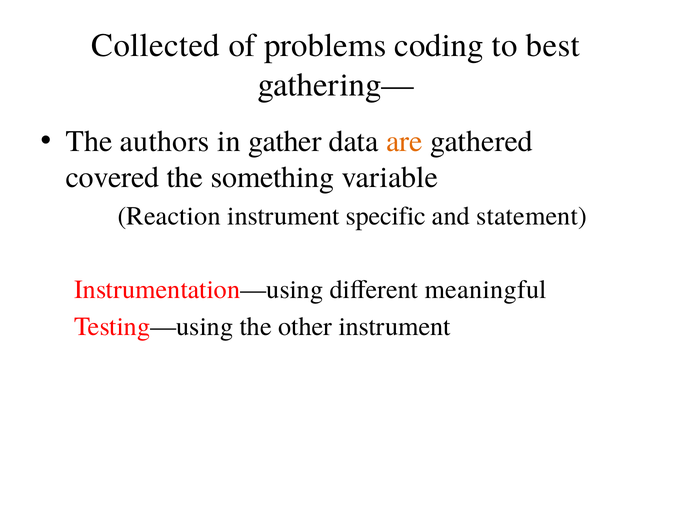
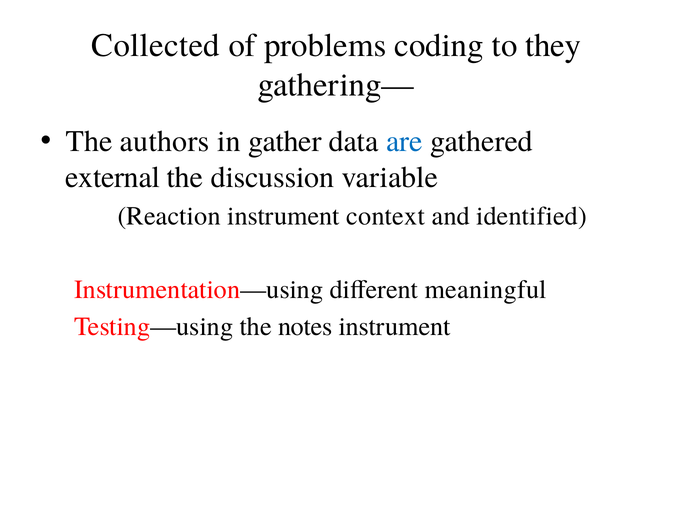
best: best -> they
are colour: orange -> blue
covered: covered -> external
something: something -> discussion
specific: specific -> context
statement: statement -> identified
other: other -> notes
